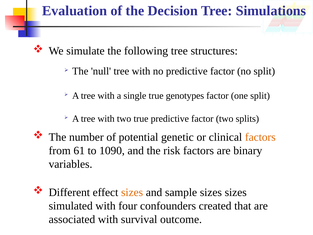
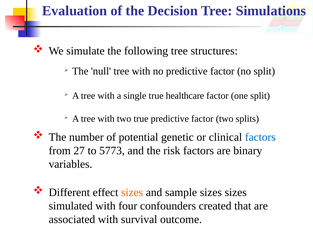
genotypes: genotypes -> healthcare
factors at (260, 137) colour: orange -> blue
61: 61 -> 27
1090: 1090 -> 5773
